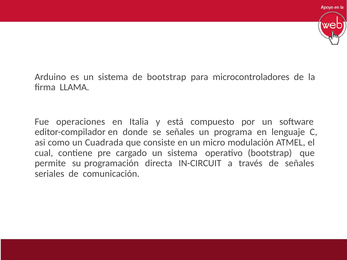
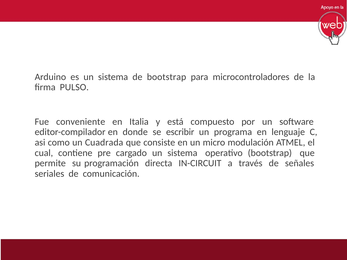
LLAMA: LLAMA -> PULSO
operaciones: operaciones -> conveniente
se señales: señales -> escribir
